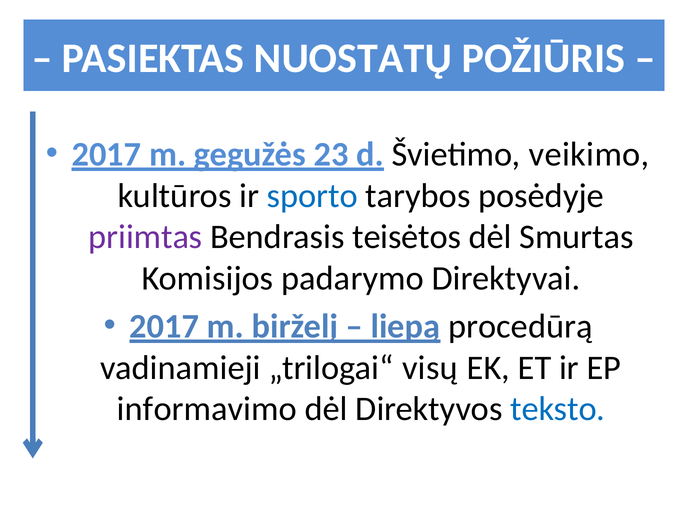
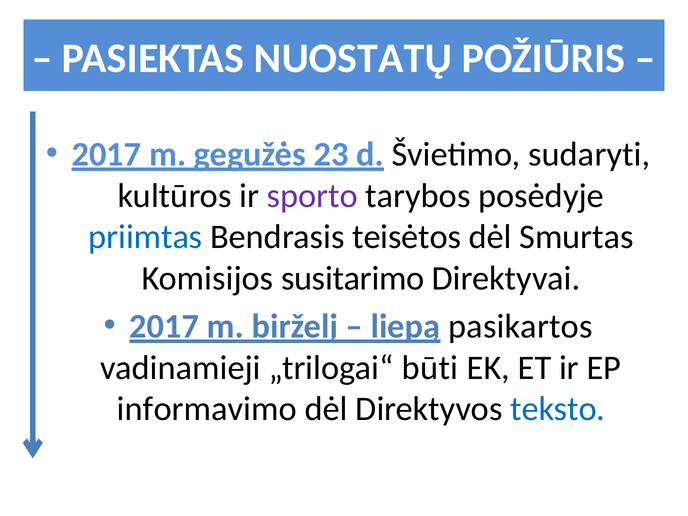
veikimo: veikimo -> sudaryti
sporto colour: blue -> purple
priimtas colour: purple -> blue
padarymo: padarymo -> susitarimo
procedūrą: procedūrą -> pasikartos
visų: visų -> būti
